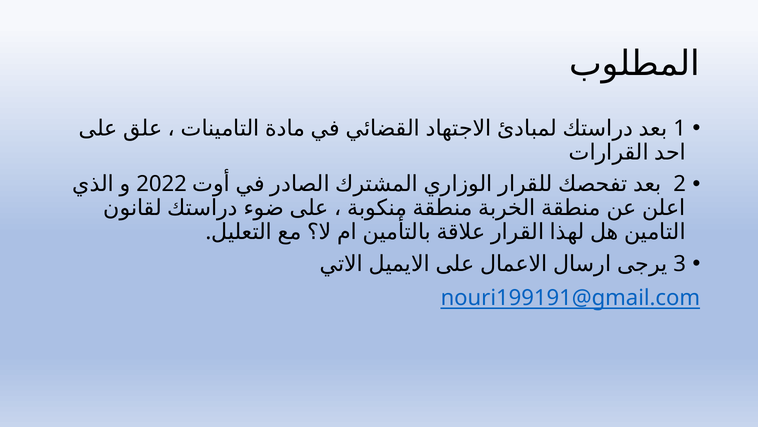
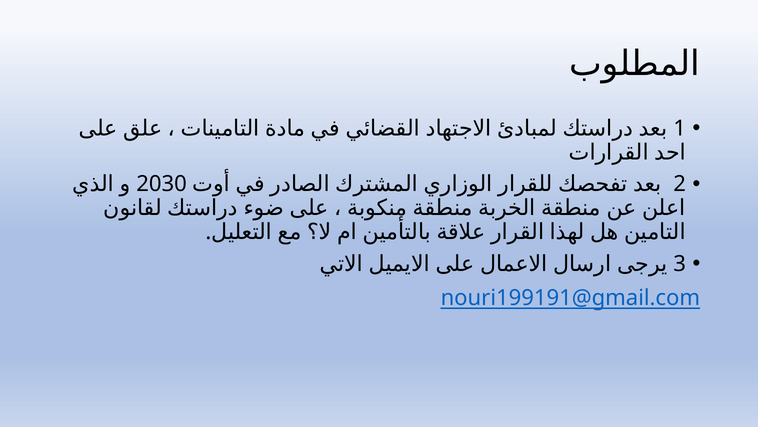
2022: 2022 -> 2030
